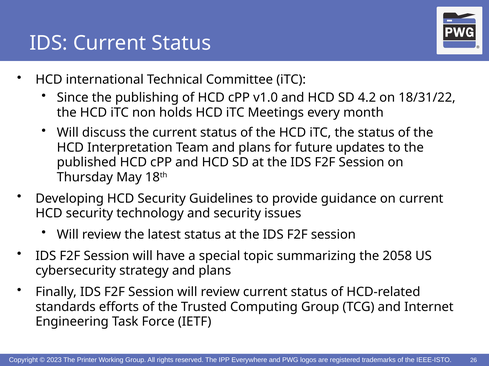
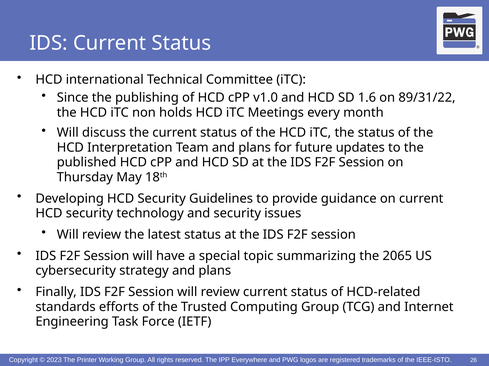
4.2: 4.2 -> 1.6
18/31/22: 18/31/22 -> 89/31/22
2058: 2058 -> 2065
